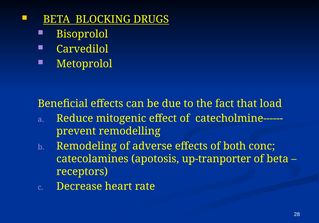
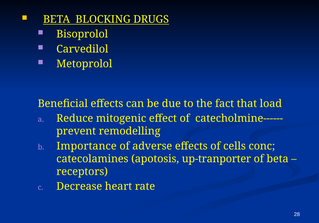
Remodeling: Remodeling -> Importance
both: both -> cells
